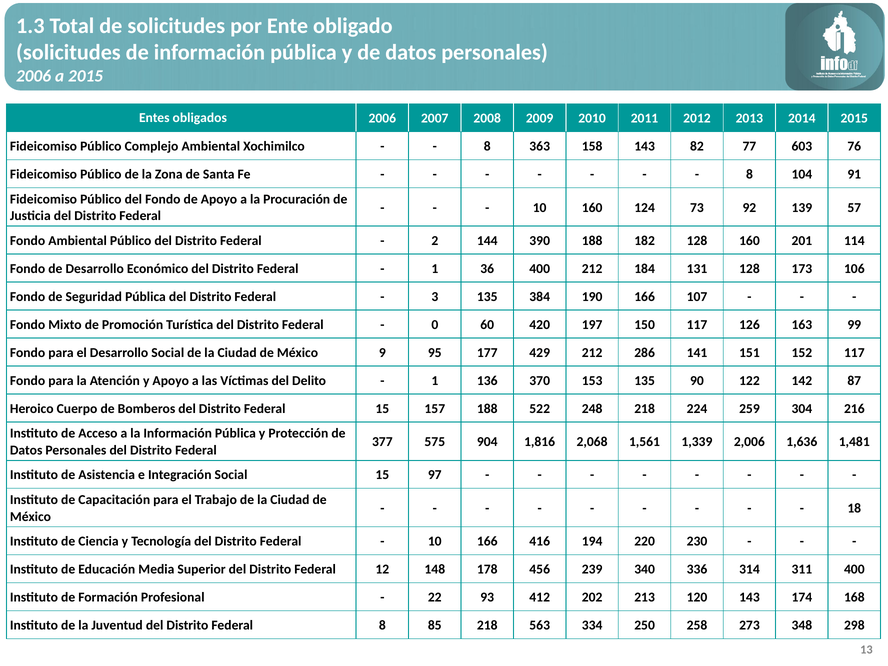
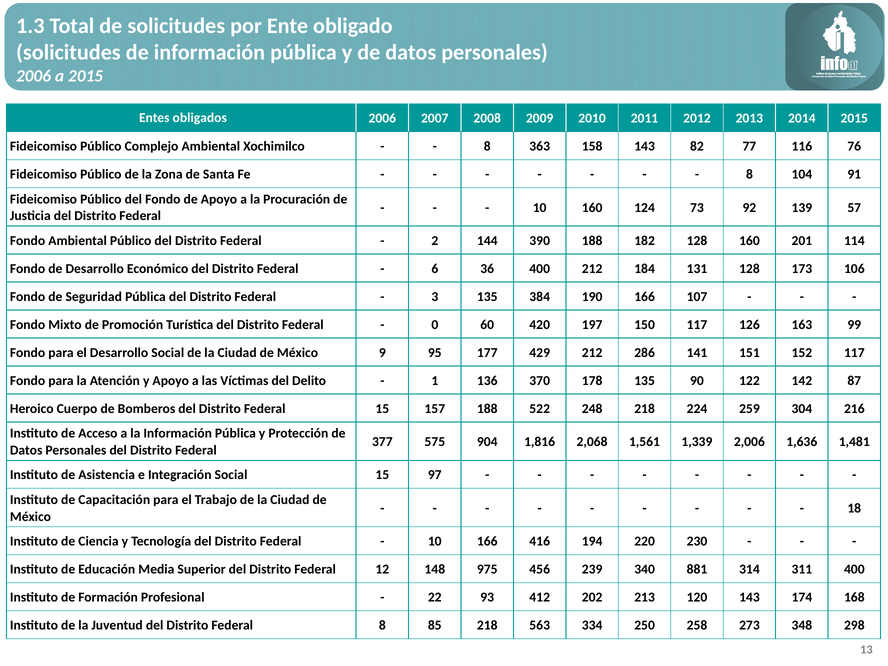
603: 603 -> 116
1 at (435, 269): 1 -> 6
153: 153 -> 178
178: 178 -> 975
336: 336 -> 881
